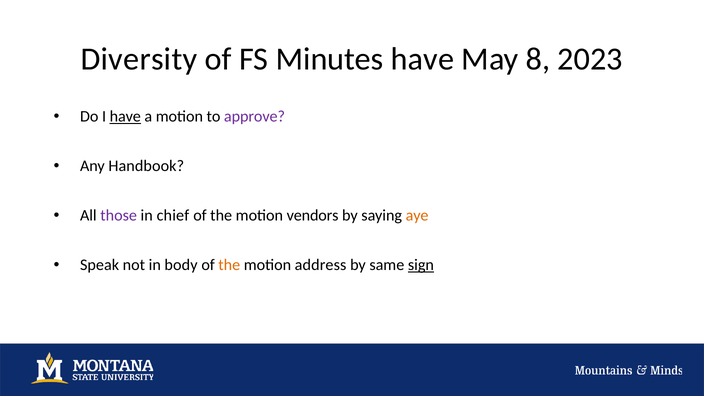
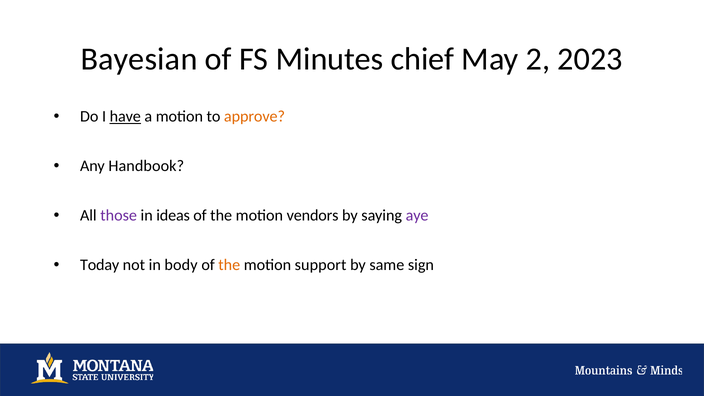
Diversity: Diversity -> Bayesian
Minutes have: have -> chief
8: 8 -> 2
approve colour: purple -> orange
chief: chief -> ideas
aye colour: orange -> purple
Speak: Speak -> Today
address: address -> support
sign underline: present -> none
